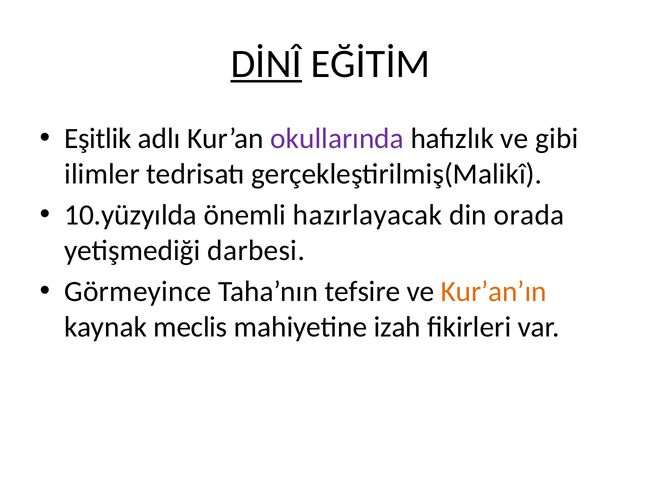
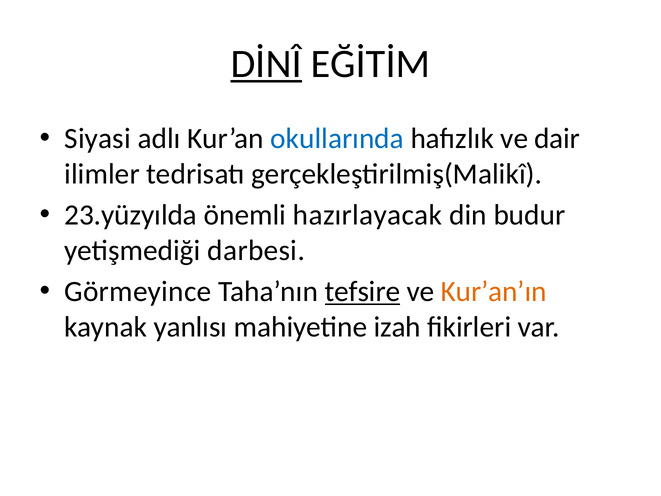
Eşitlik: Eşitlik -> Siyasi
okullarında colour: purple -> blue
gibi: gibi -> dair
10.yüzyılda: 10.yüzyılda -> 23.yüzyılda
orada: orada -> budur
tefsire underline: none -> present
meclis: meclis -> yanlısı
